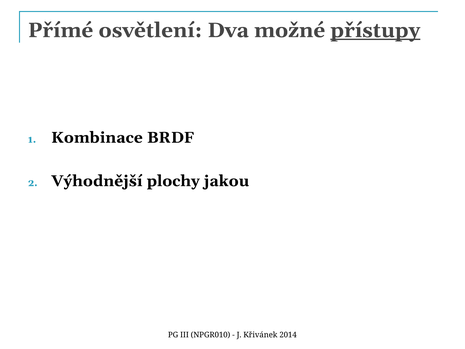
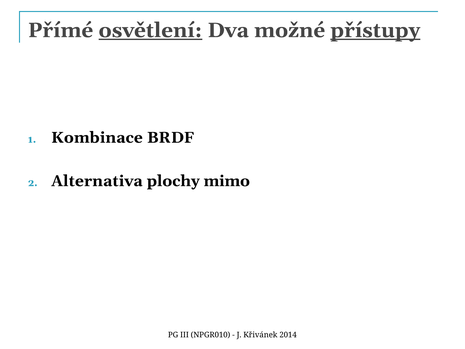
osvětlení underline: none -> present
Výhodnější: Výhodnější -> Alternativa
jakou: jakou -> mimo
